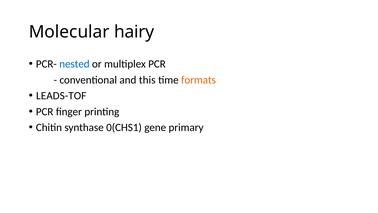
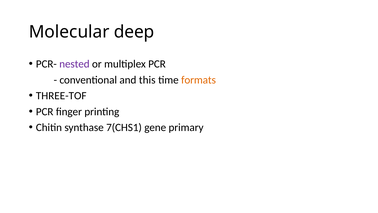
hairy: hairy -> deep
nested colour: blue -> purple
LEADS-TOF: LEADS-TOF -> THREE-TOF
0(CHS1: 0(CHS1 -> 7(CHS1
